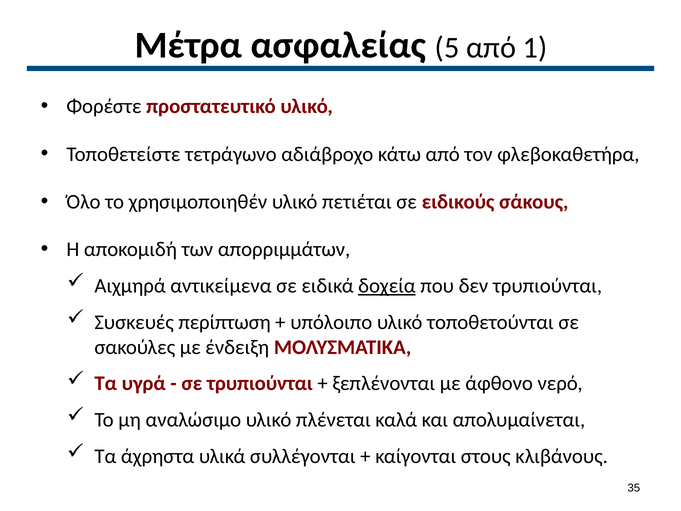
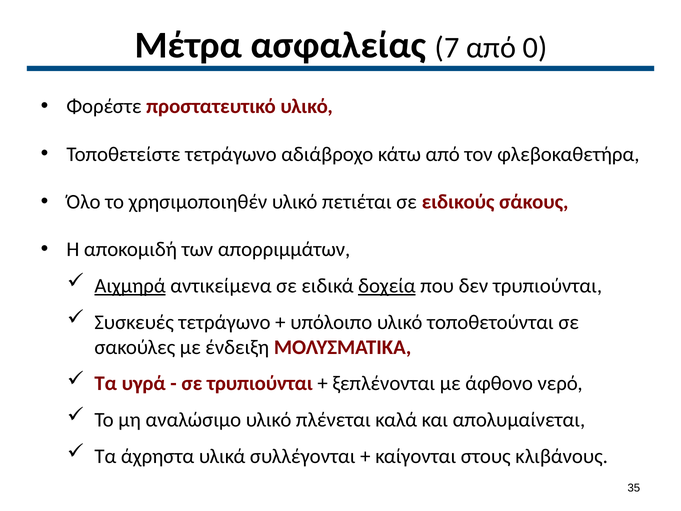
5: 5 -> 7
1: 1 -> 0
Αιχμηρά underline: none -> present
Συσκευές περίπτωση: περίπτωση -> τετράγωνο
